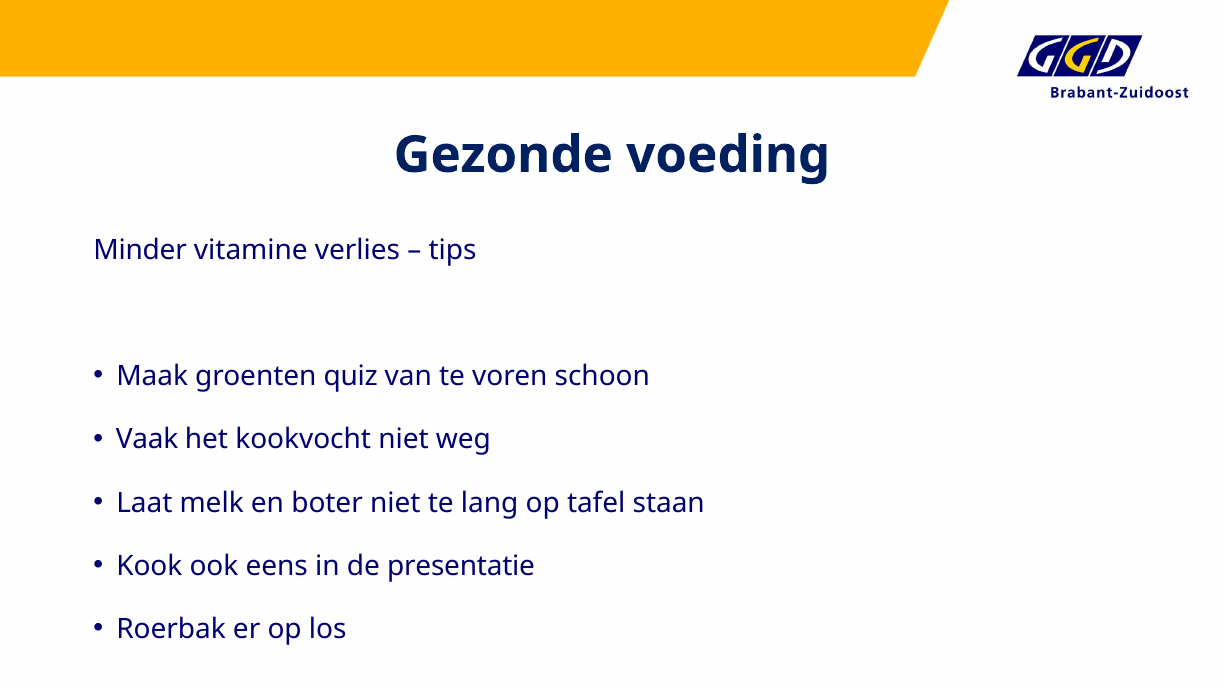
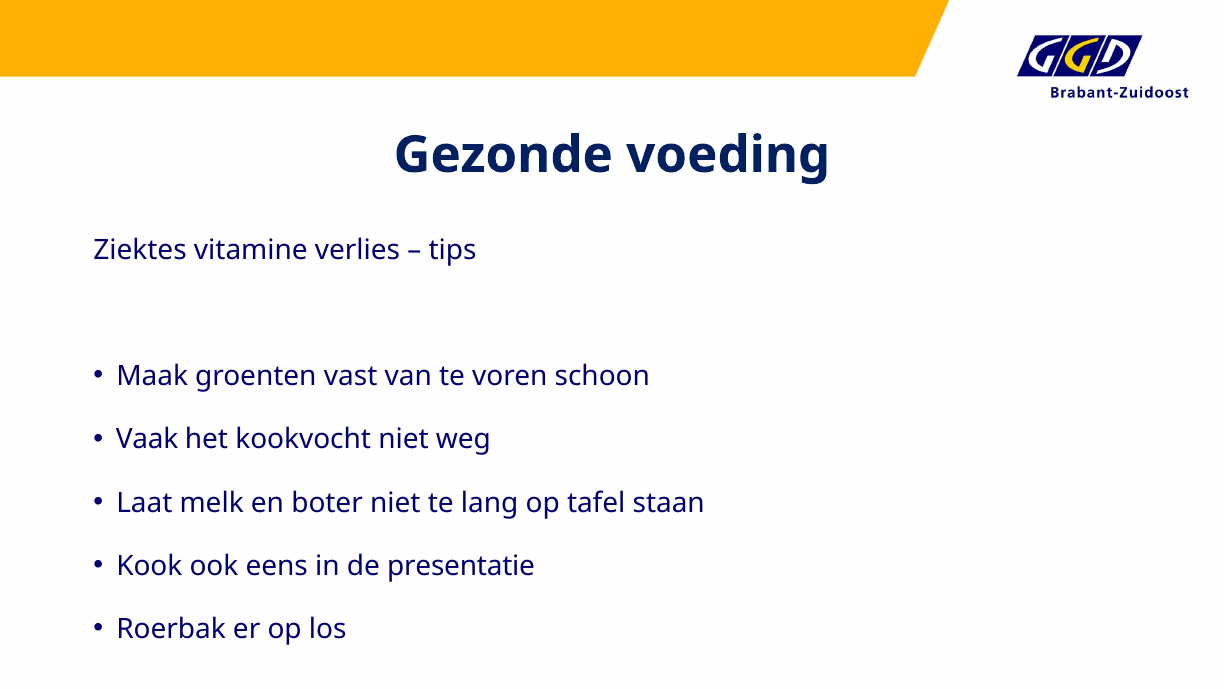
Minder: Minder -> Ziektes
quiz: quiz -> vast
